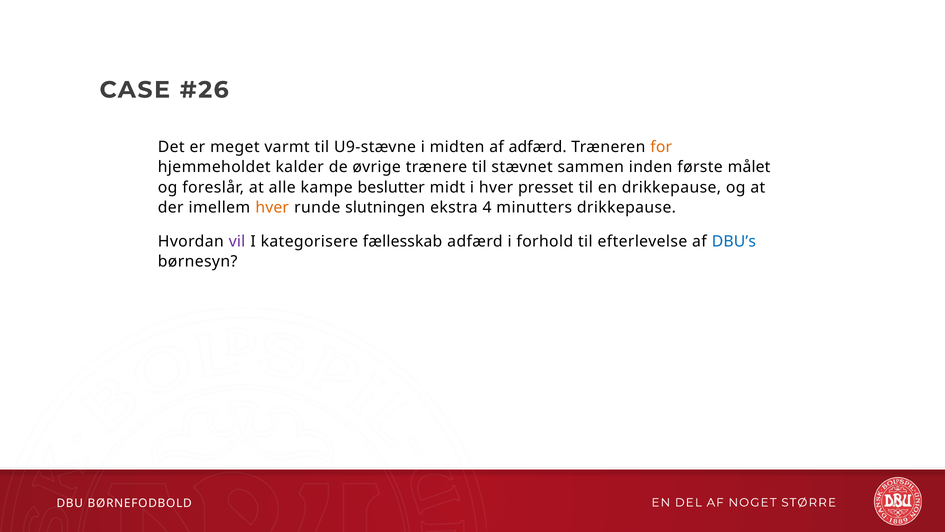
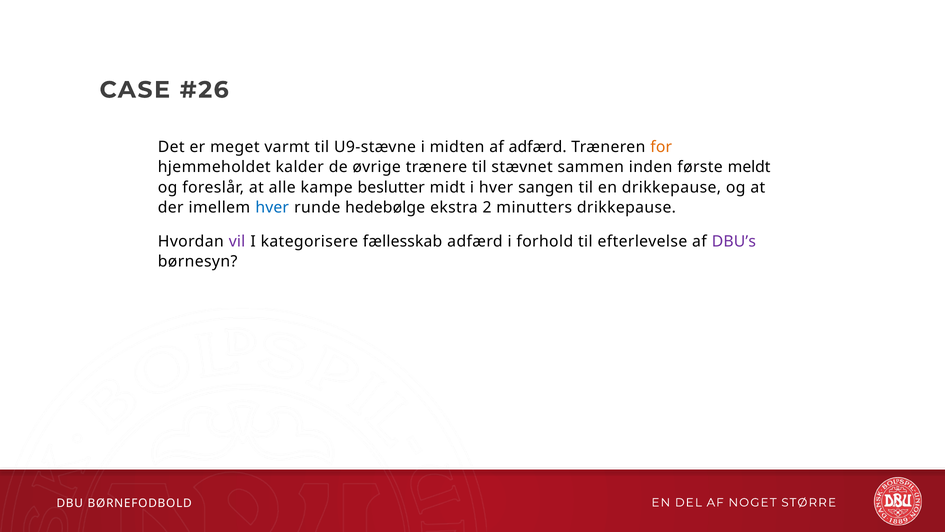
målet: målet -> meldt
presset: presset -> sangen
hver at (272, 207) colour: orange -> blue
slutningen: slutningen -> hedebølge
4: 4 -> 2
DBU’s colour: blue -> purple
